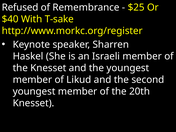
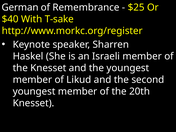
Refused: Refused -> German
